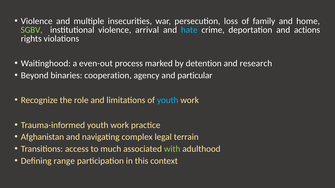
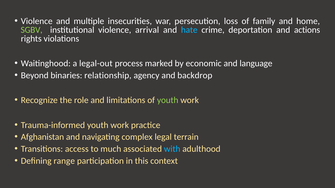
even-out: even-out -> legal-out
detention: detention -> economic
research: research -> language
cooperation: cooperation -> relationship
particular: particular -> backdrop
youth at (168, 100) colour: light blue -> light green
with colour: light green -> light blue
